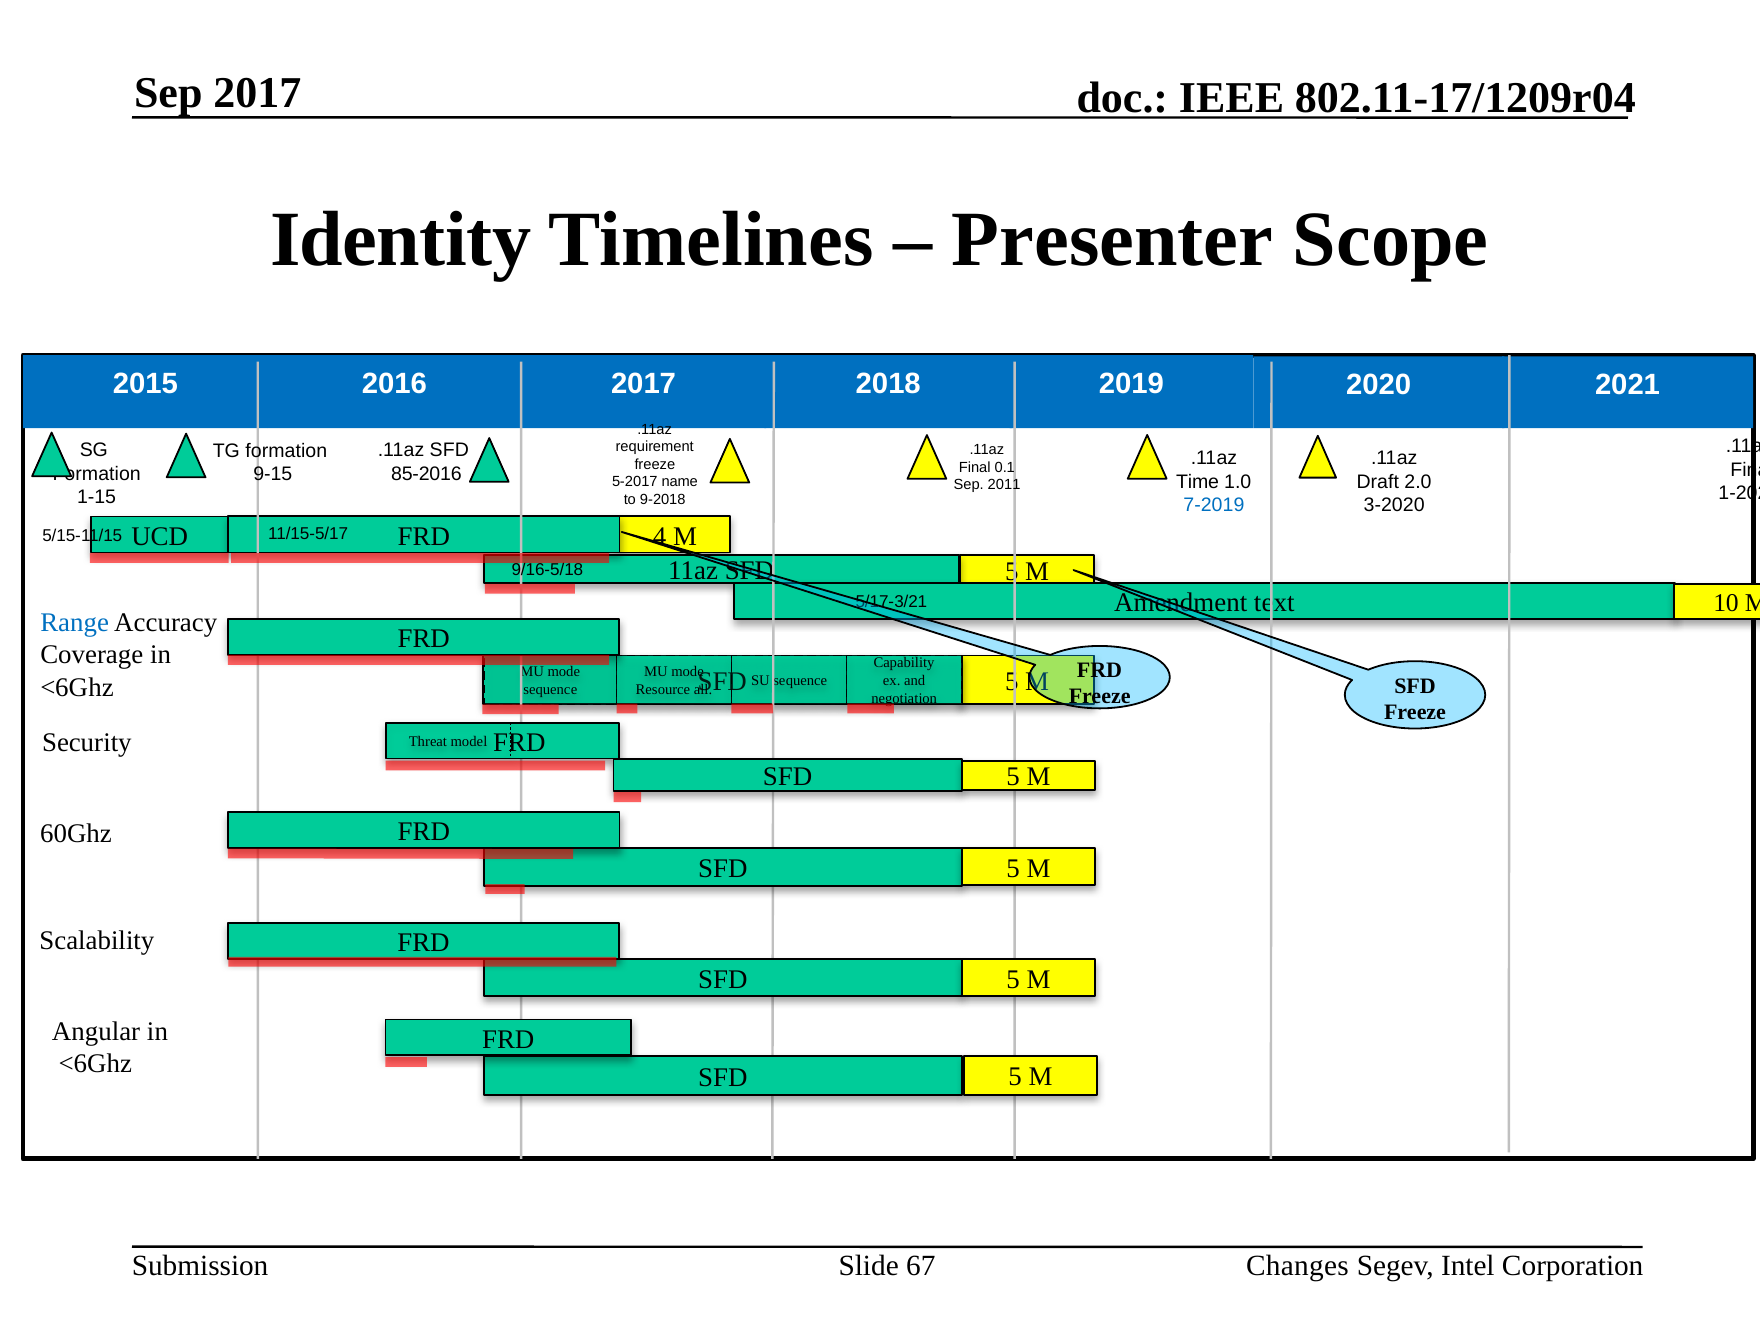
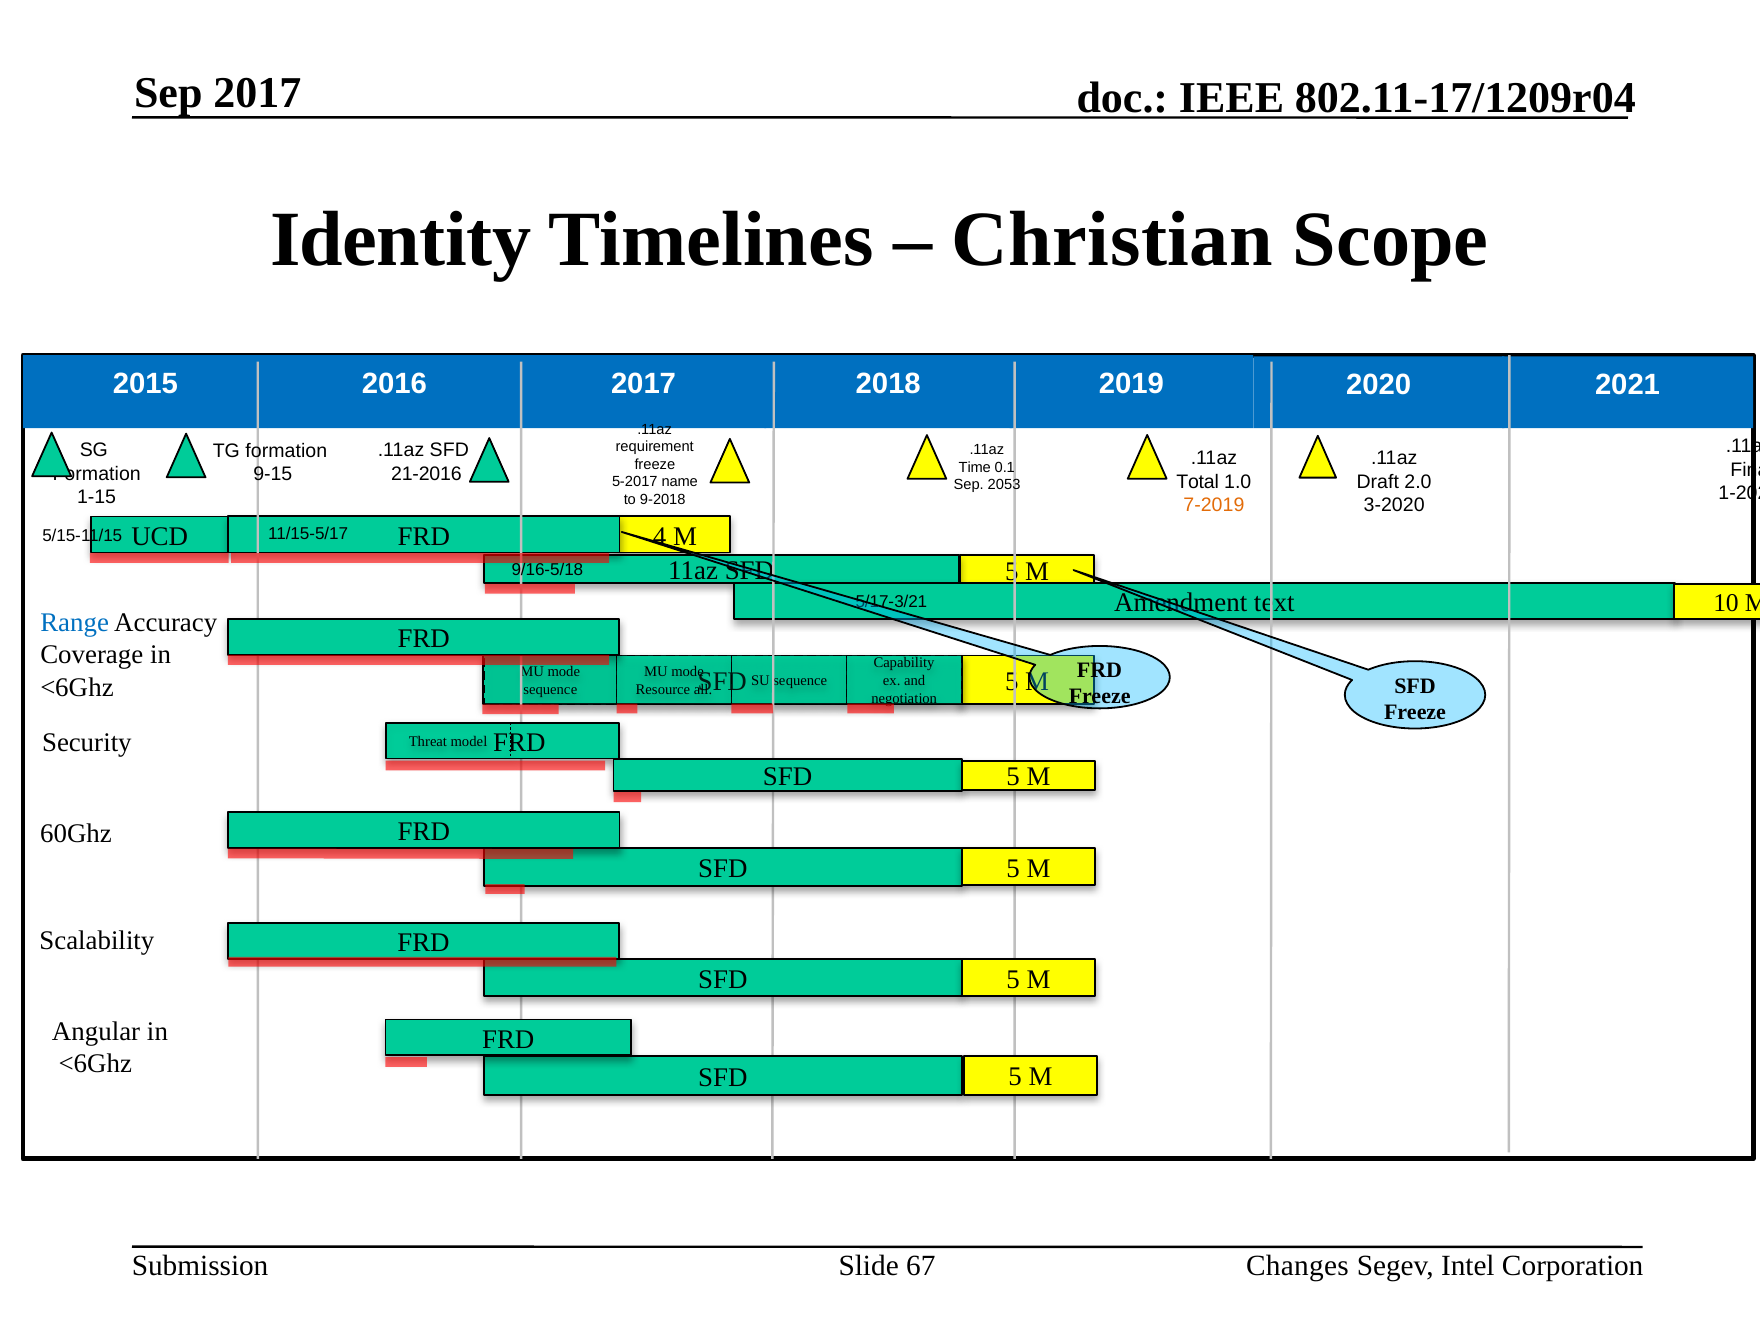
Presenter: Presenter -> Christian
Final at (975, 467): Final -> Time
85-2016: 85-2016 -> 21-2016
Time: Time -> Total
2011: 2011 -> 2053
7-2019 colour: blue -> orange
